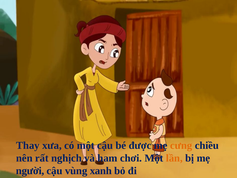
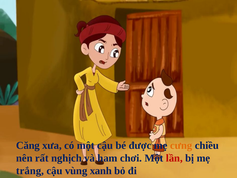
Thay: Thay -> Căng
lần colour: orange -> red
người: người -> trắng
